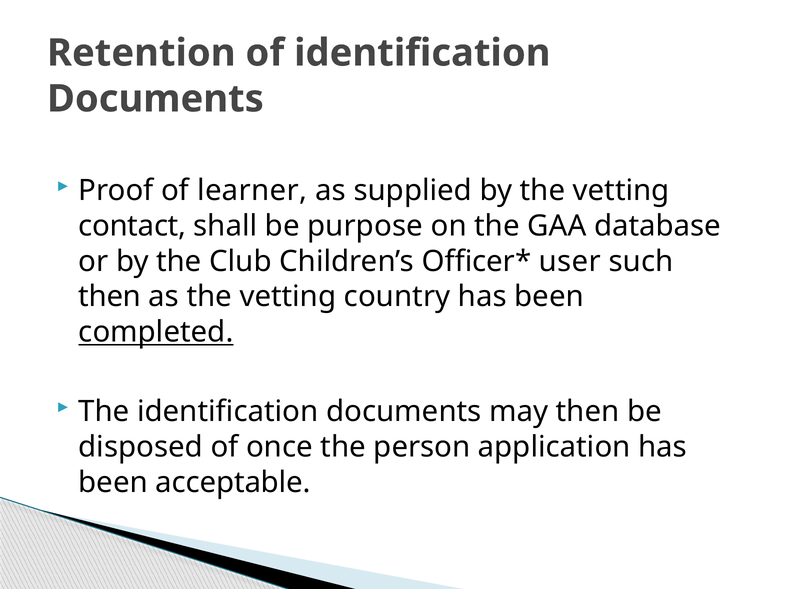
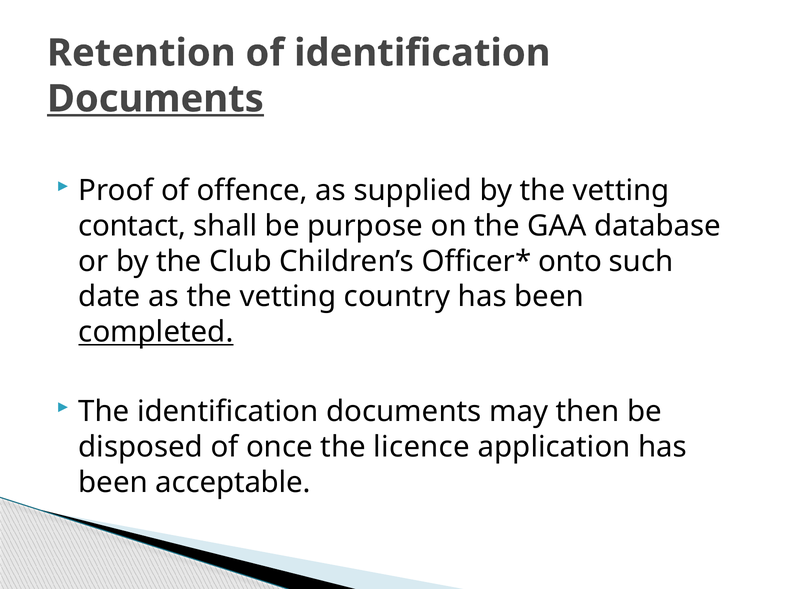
Documents at (155, 99) underline: none -> present
learner: learner -> offence
user: user -> onto
then at (110, 297): then -> date
person: person -> licence
